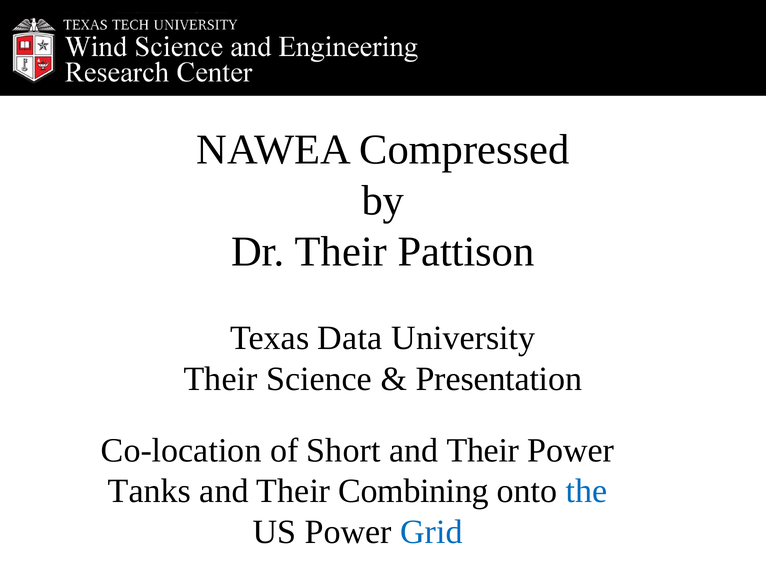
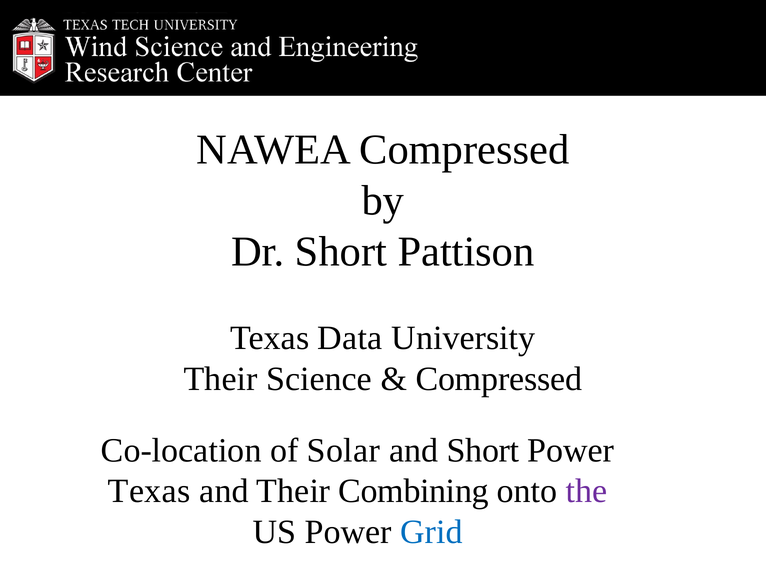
Dr Their: Their -> Short
Presentation at (499, 379): Presentation -> Compressed
Short: Short -> Solar
Their at (483, 451): Their -> Short
Tanks at (149, 492): Tanks -> Texas
the colour: blue -> purple
